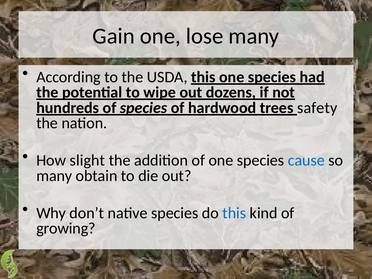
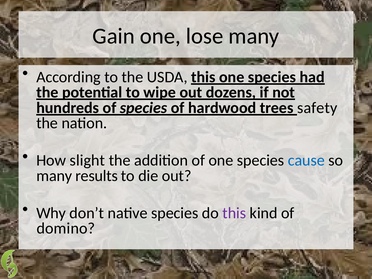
obtain: obtain -> results
this at (234, 213) colour: blue -> purple
growing: growing -> domino
